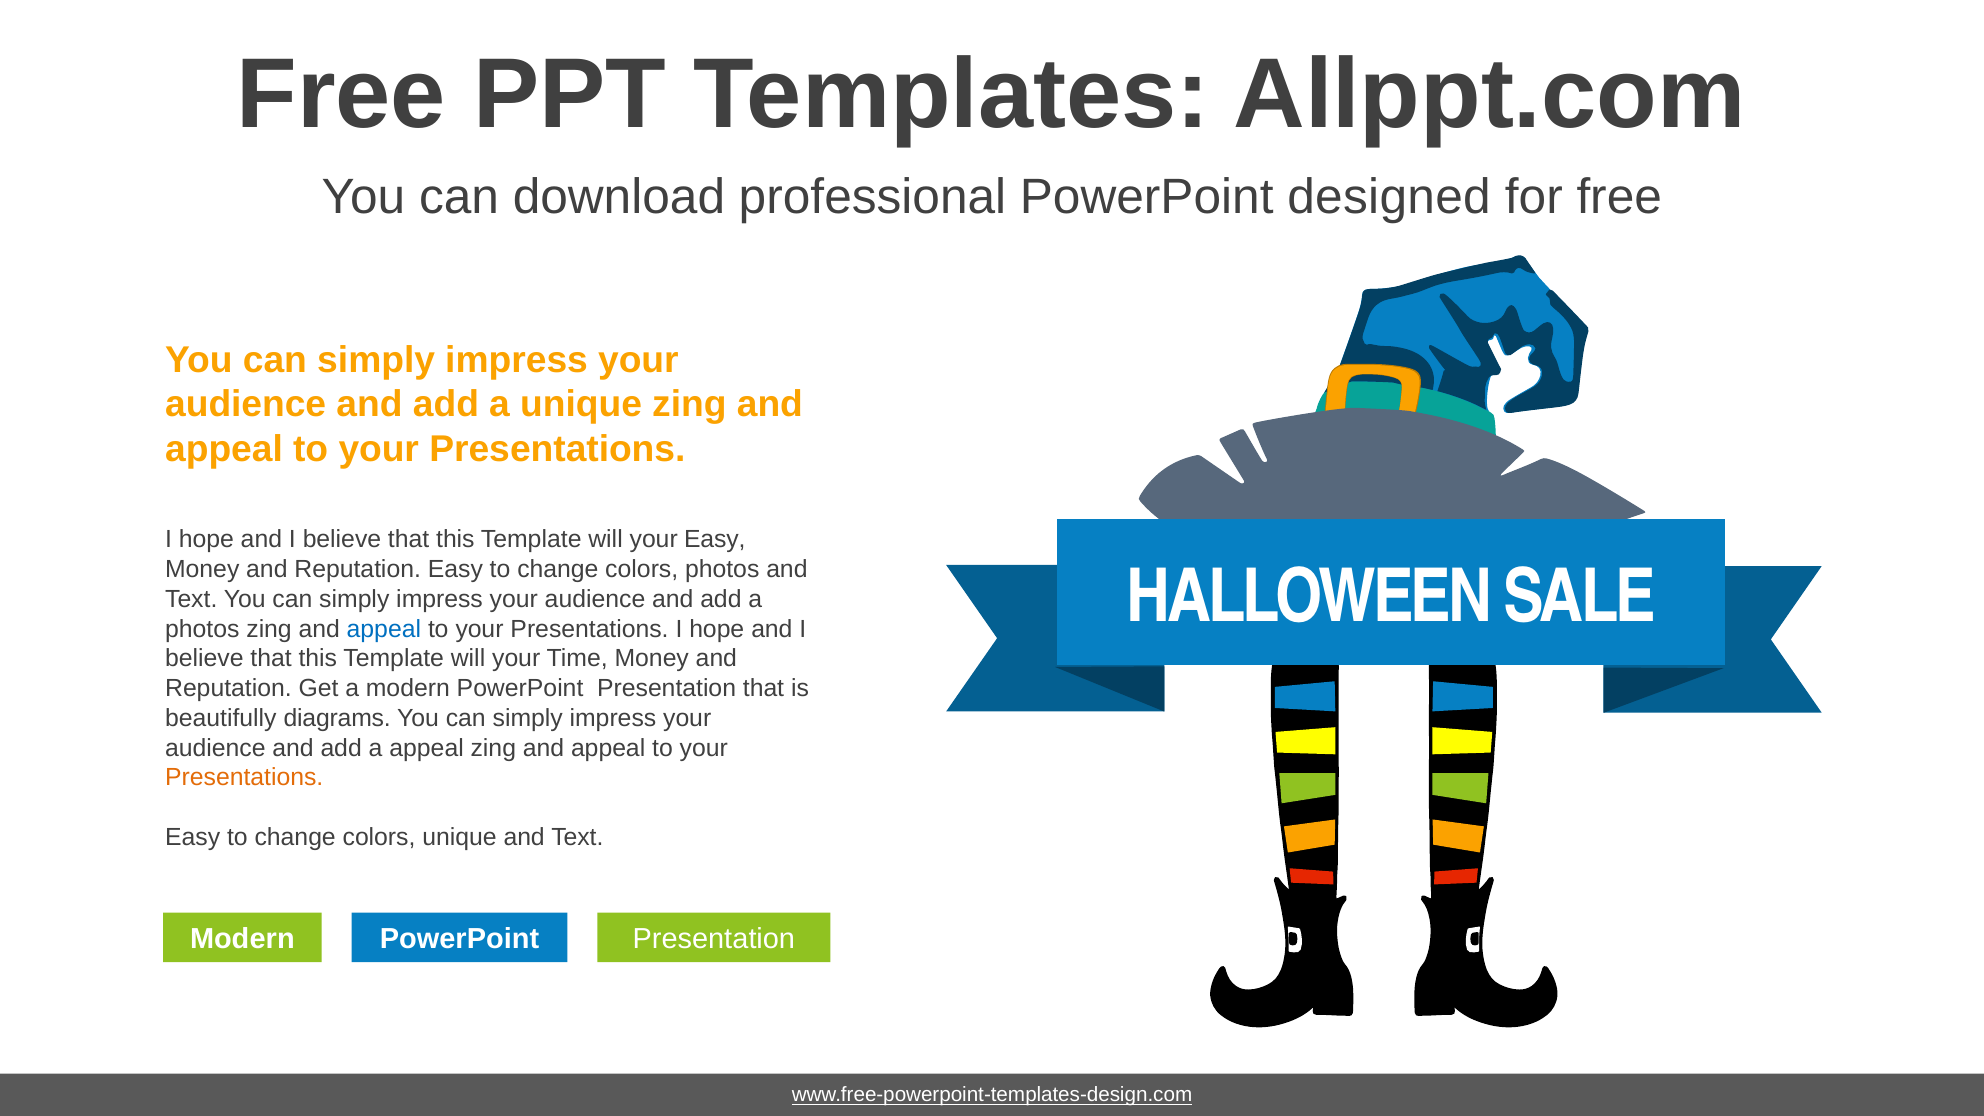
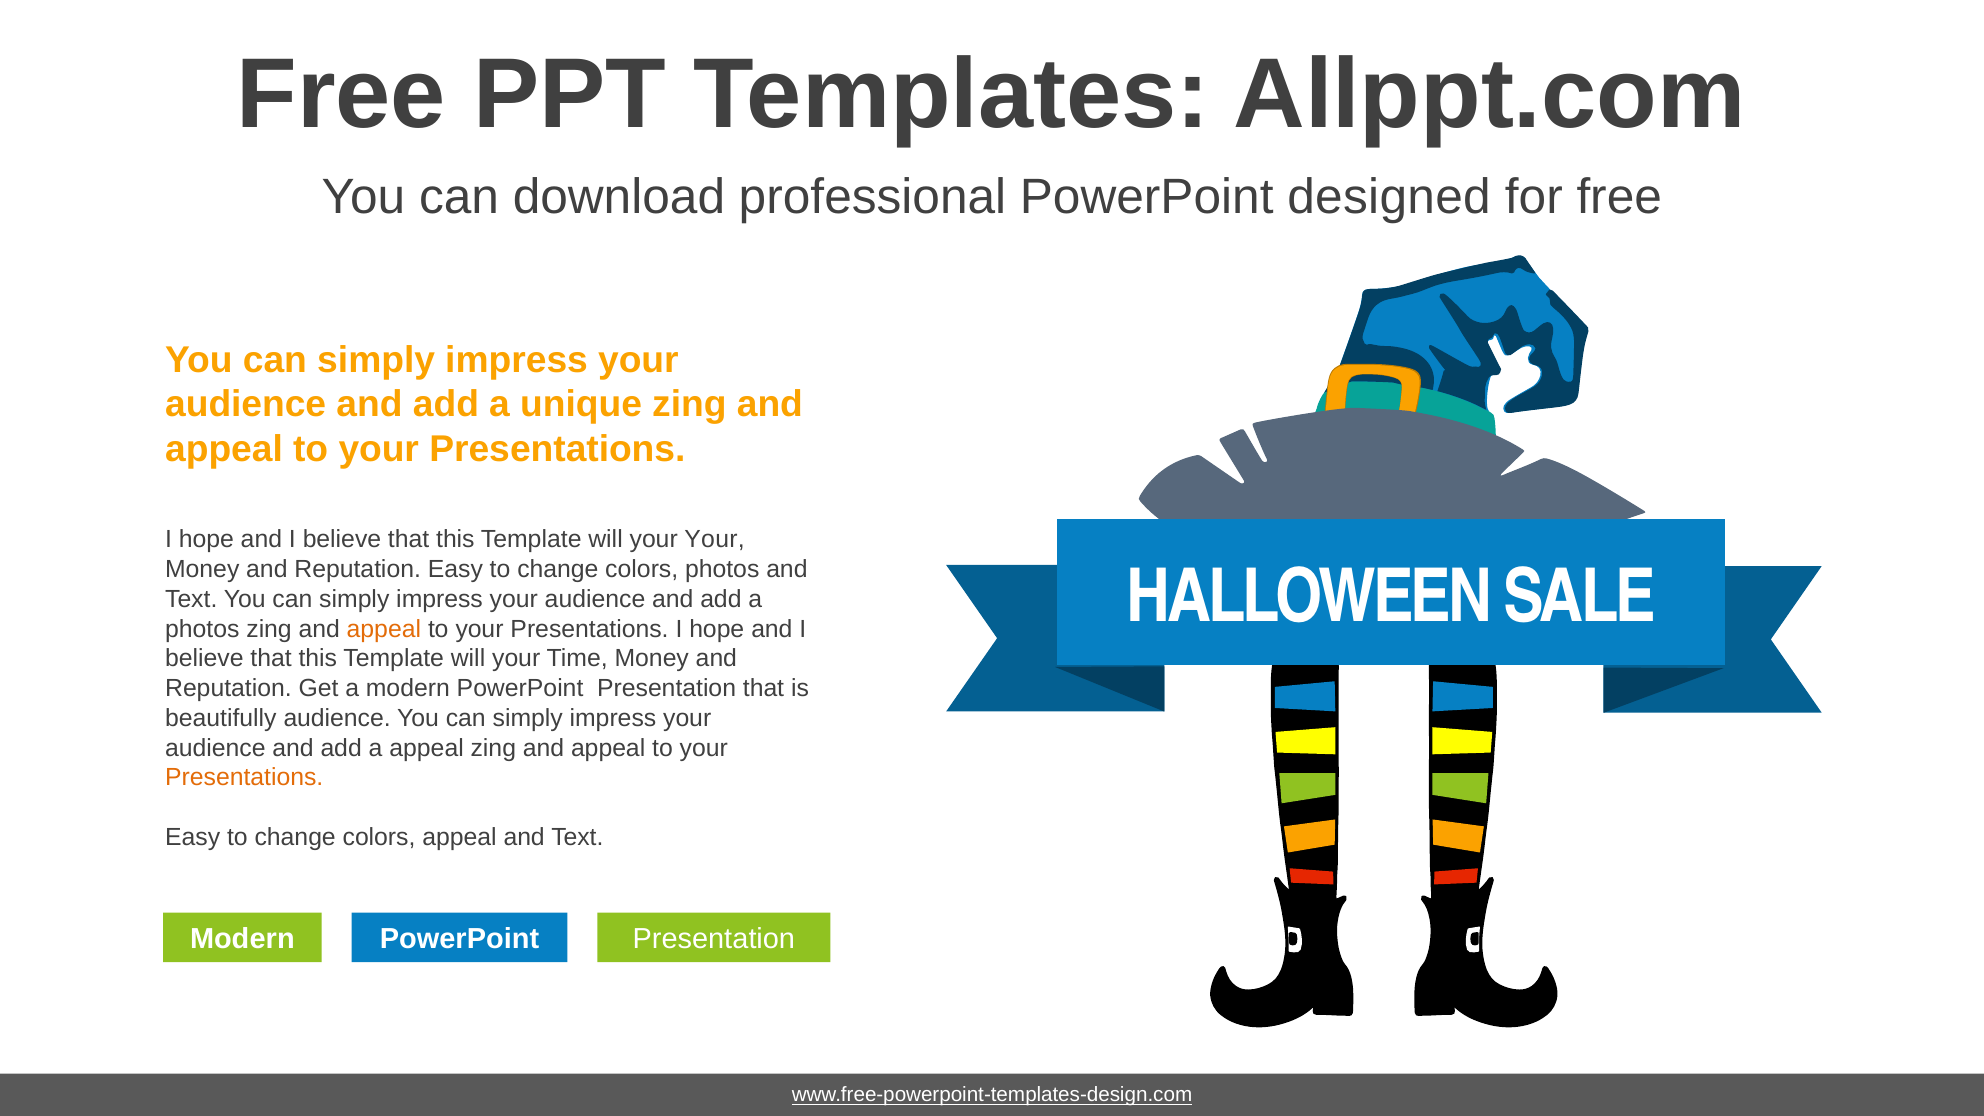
your Easy: Easy -> Your
appeal at (384, 629) colour: blue -> orange
beautifully diagrams: diagrams -> audience
colors unique: unique -> appeal
